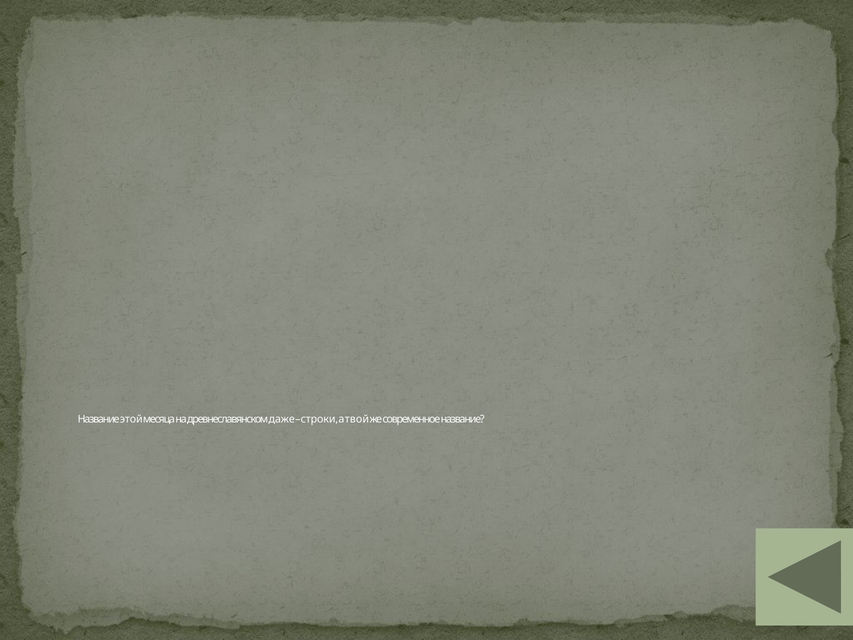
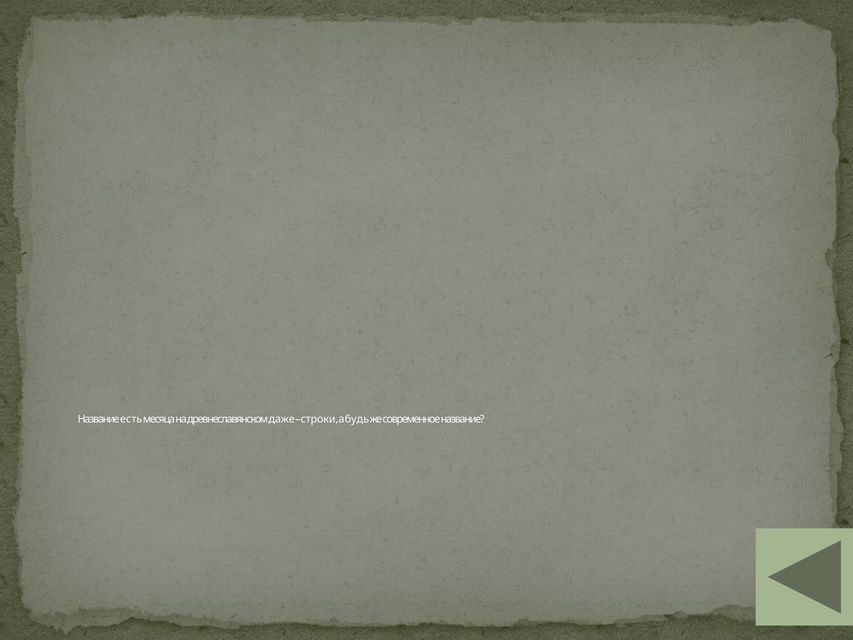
этой: этой -> есть
твой: твой -> будь
